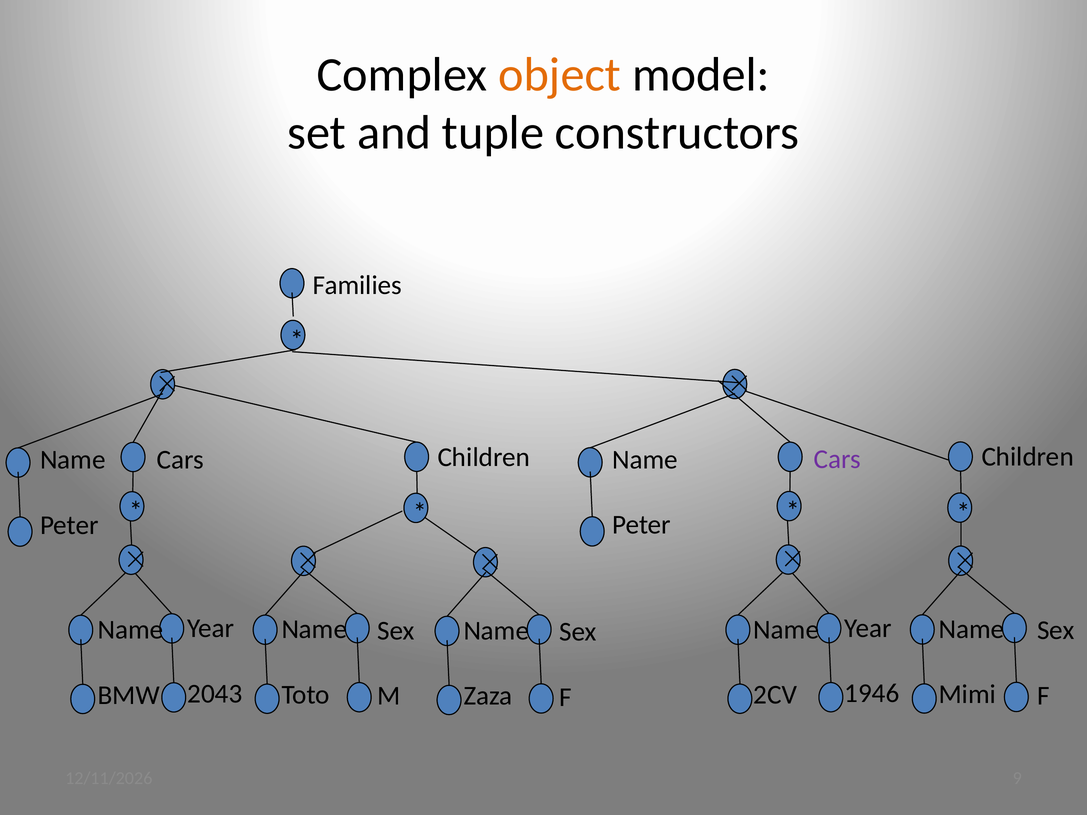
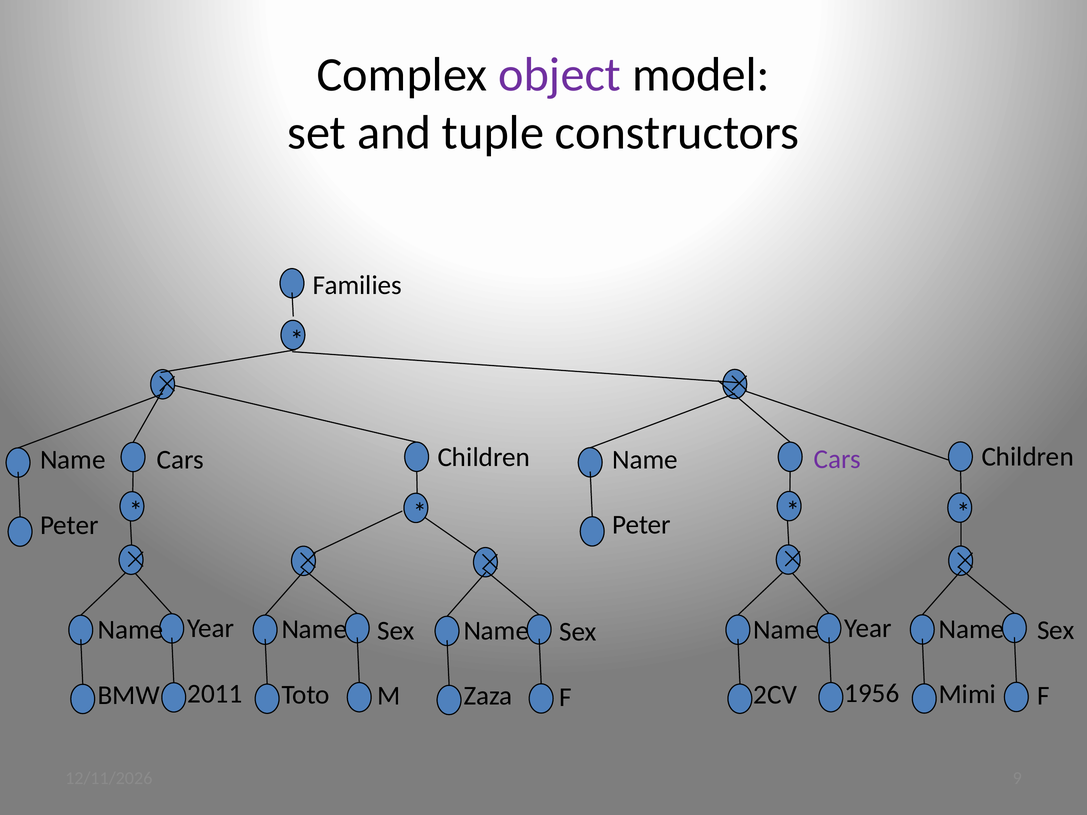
object colour: orange -> purple
1946: 1946 -> 1956
2043: 2043 -> 2011
